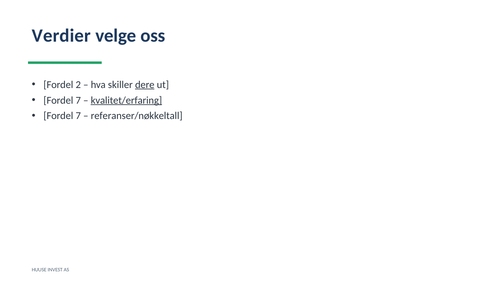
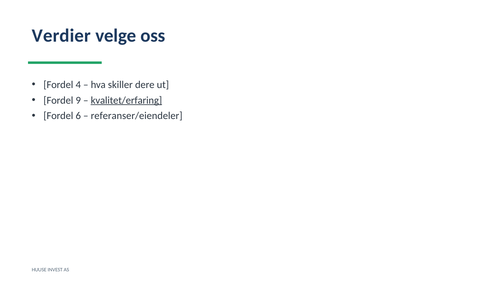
2: 2 -> 4
dere underline: present -> none
7 at (78, 100): 7 -> 9
7 at (78, 116): 7 -> 6
referanser/nøkkeltall: referanser/nøkkeltall -> referanser/eiendeler
